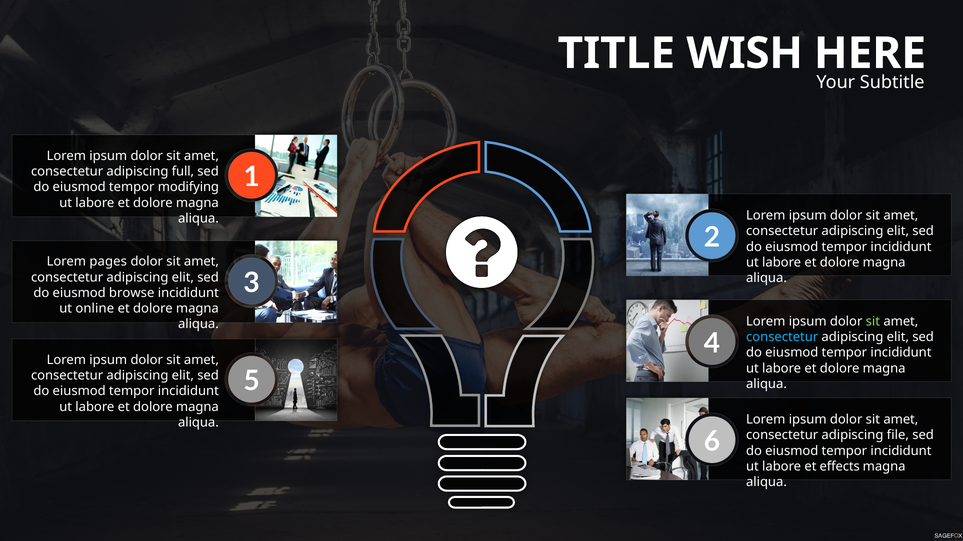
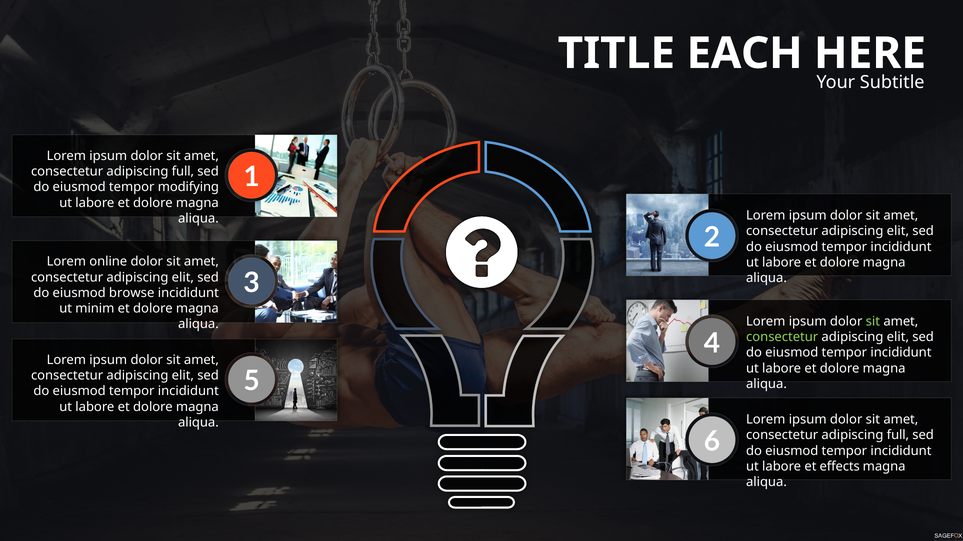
WISH: WISH -> EACH
pages: pages -> online
online: online -> minim
consectetur at (782, 337) colour: light blue -> light green
file at (898, 436): file -> full
